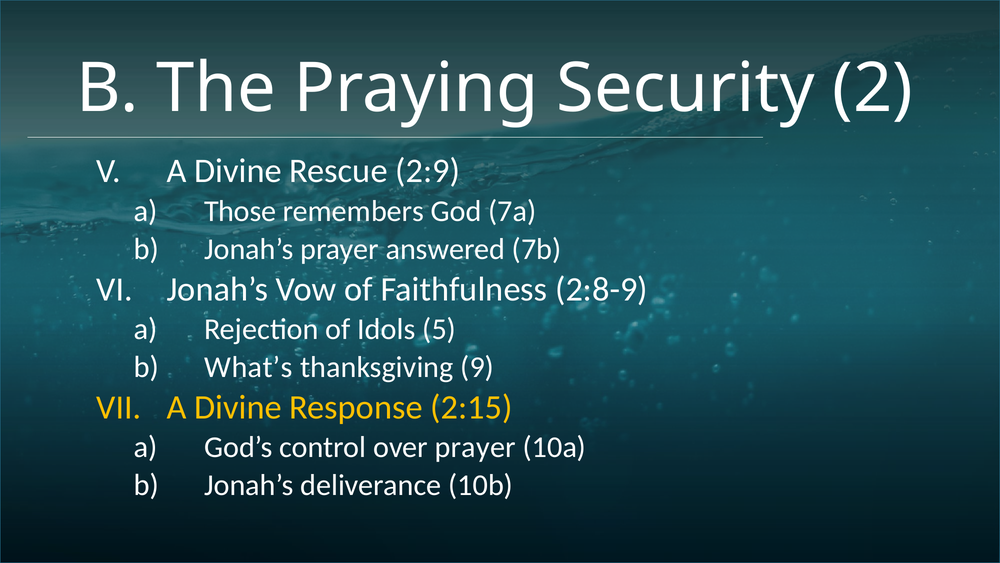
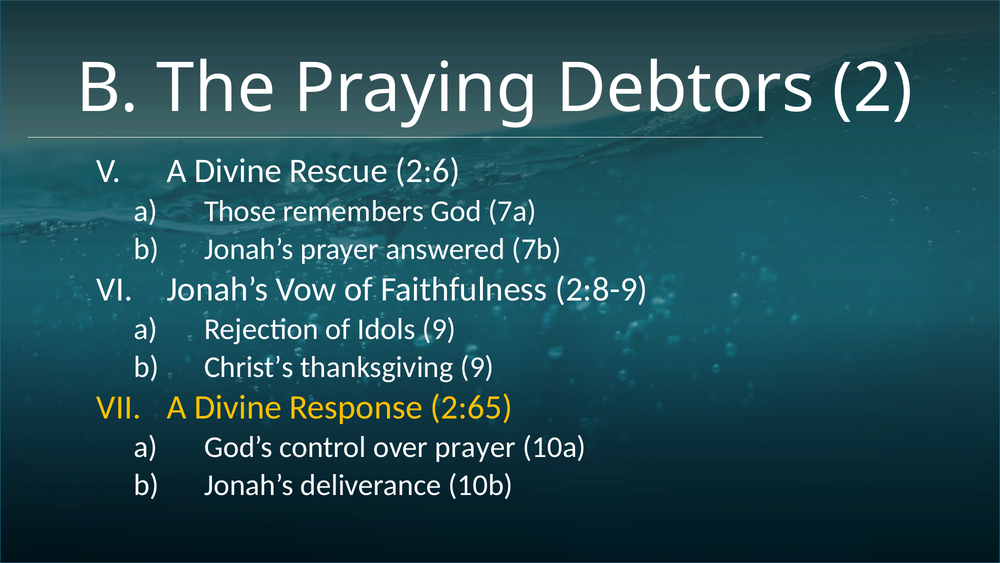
Security: Security -> Debtors
2:9: 2:9 -> 2:6
Idols 5: 5 -> 9
What’s: What’s -> Christ’s
2:15: 2:15 -> 2:65
